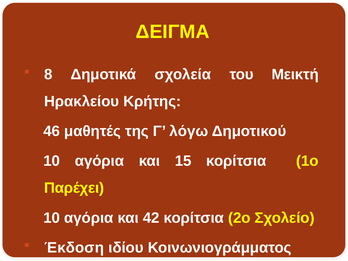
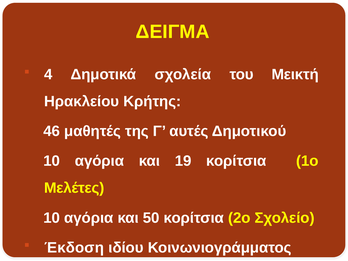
8: 8 -> 4
λόγω: λόγω -> αυτές
15: 15 -> 19
Παρέχει: Παρέχει -> Μελέτες
42: 42 -> 50
